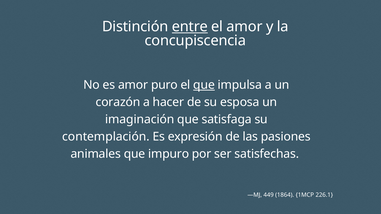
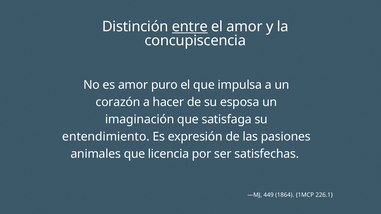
que at (204, 85) underline: present -> none
contemplación: contemplación -> entendimiento
impuro: impuro -> licencia
